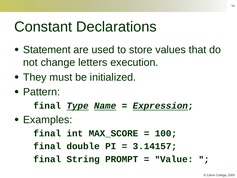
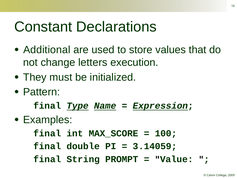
Statement: Statement -> Additional
3.14157: 3.14157 -> 3.14059
